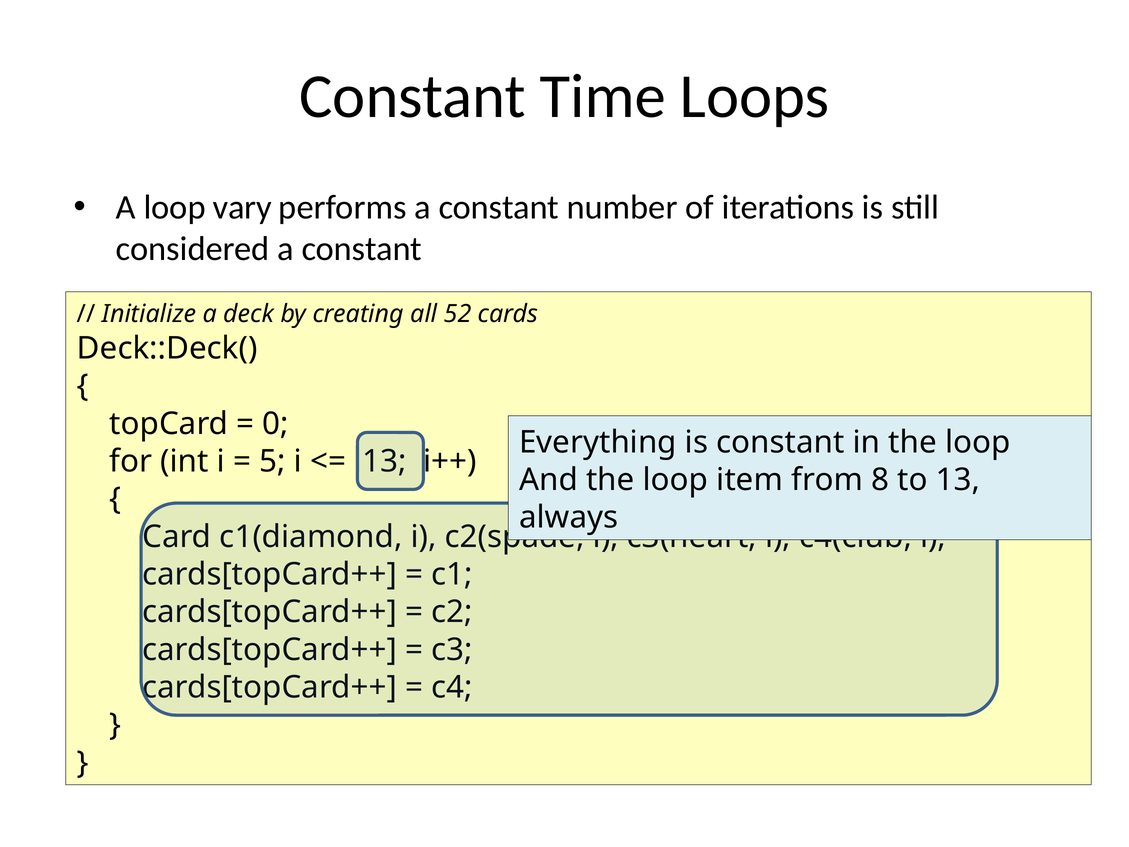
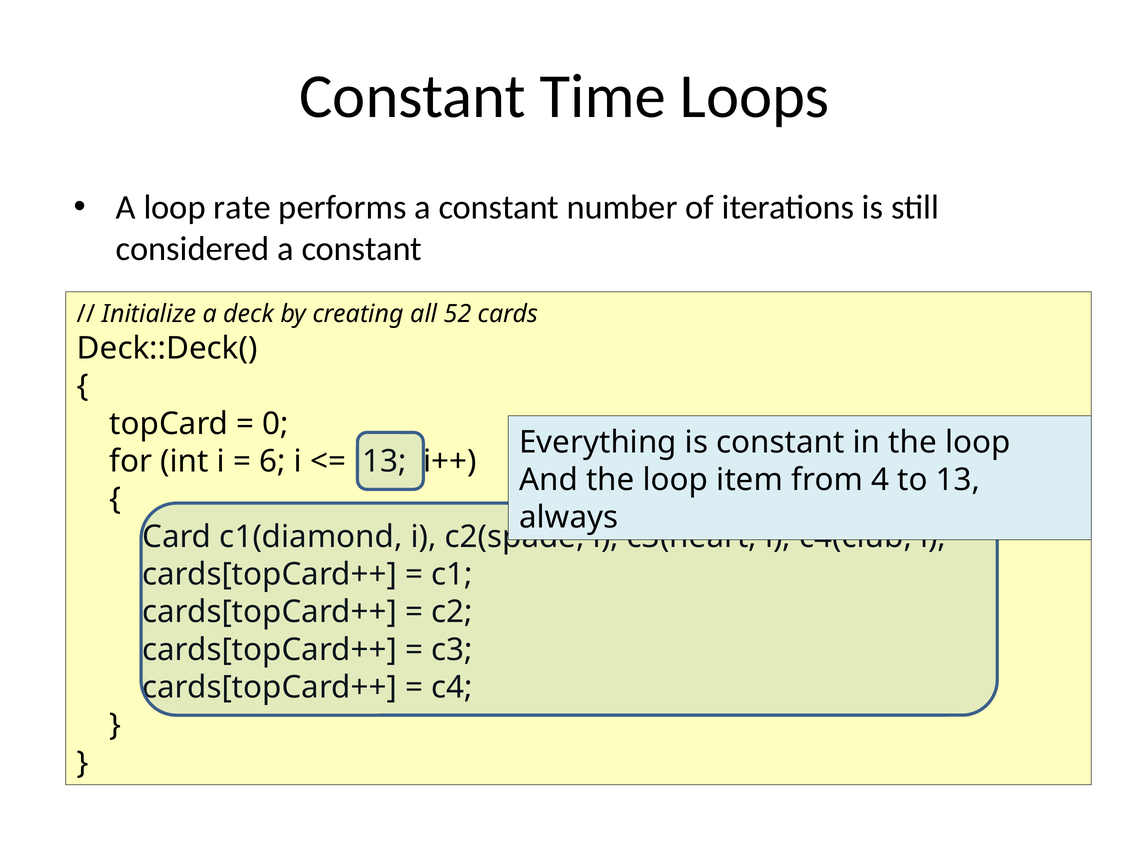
vary: vary -> rate
5: 5 -> 6
8: 8 -> 4
